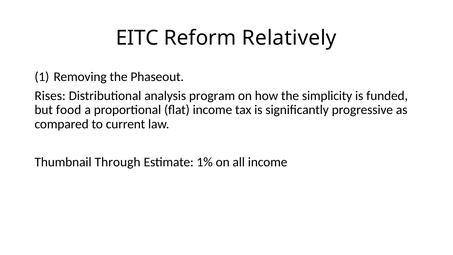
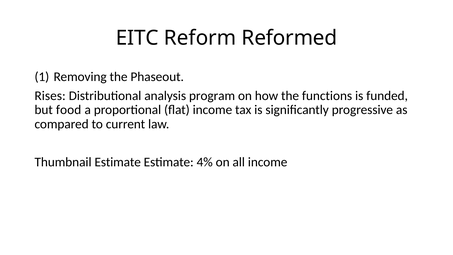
Relatively: Relatively -> Reformed
simplicity: simplicity -> functions
Thumbnail Through: Through -> Estimate
1%: 1% -> 4%
